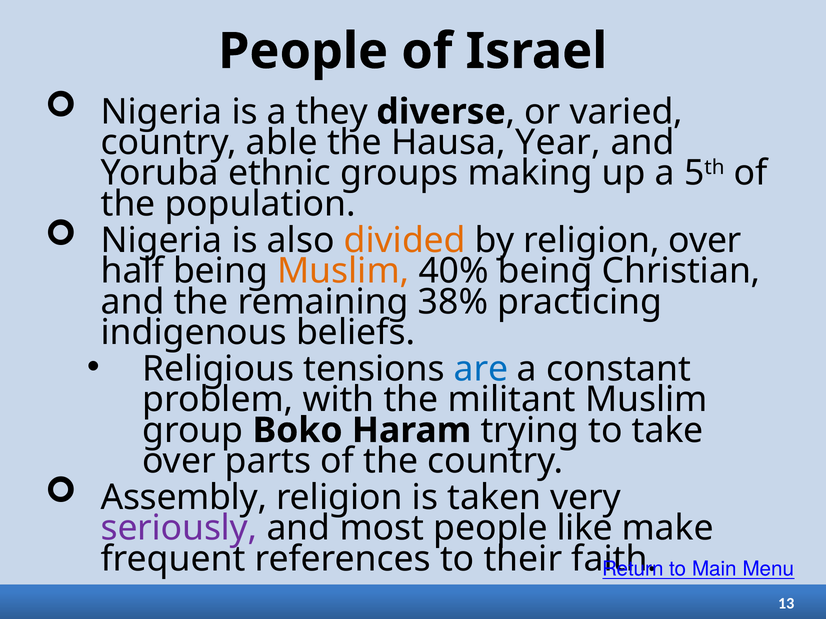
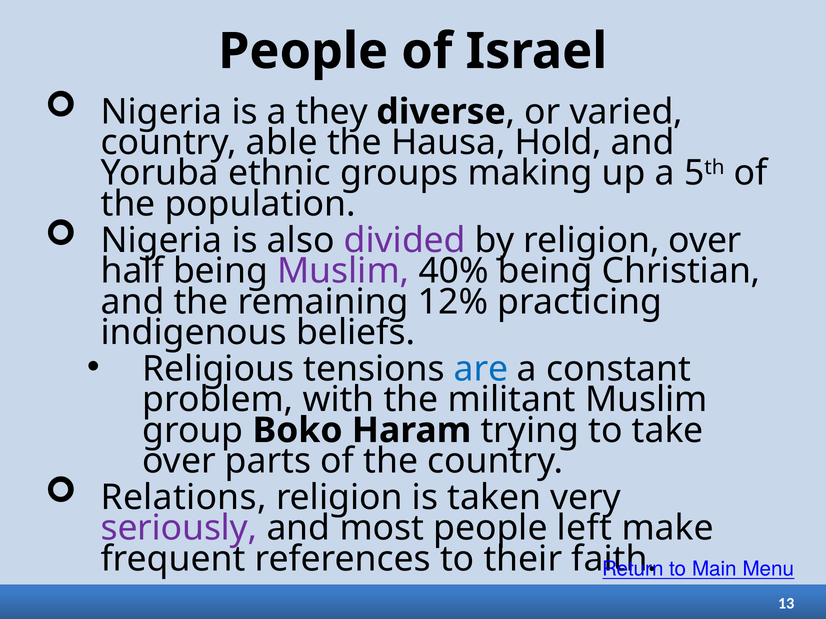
Year: Year -> Hold
divided colour: orange -> purple
Muslim at (343, 271) colour: orange -> purple
38%: 38% -> 12%
Assembly: Assembly -> Relations
like: like -> left
